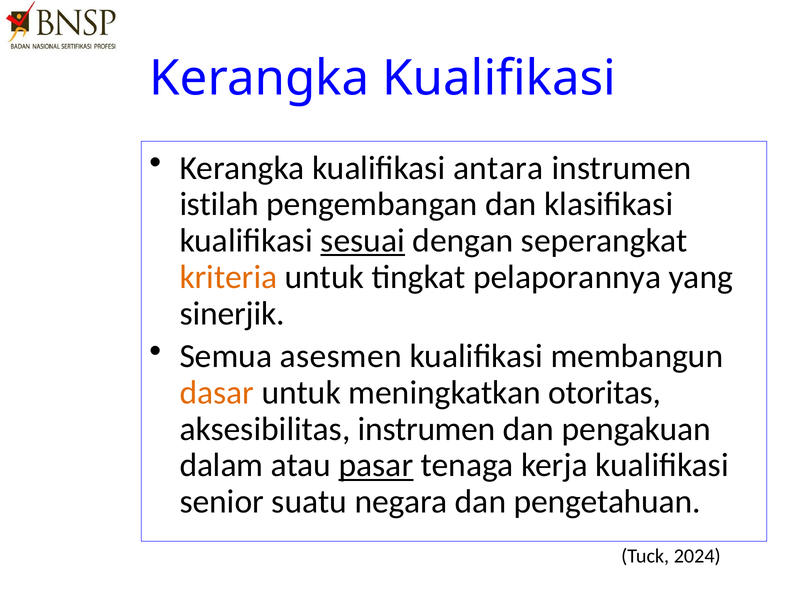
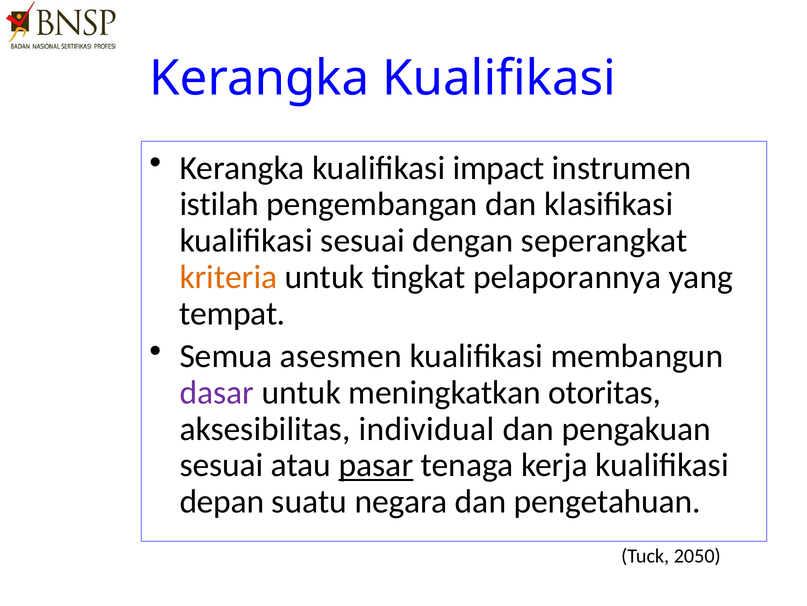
antara: antara -> impact
sesuai at (363, 240) underline: present -> none
sinerjik: sinerjik -> tempat
dasar colour: orange -> purple
aksesibilitas instrumen: instrumen -> individual
dalam at (221, 465): dalam -> sesuai
senior: senior -> depan
2024: 2024 -> 2050
